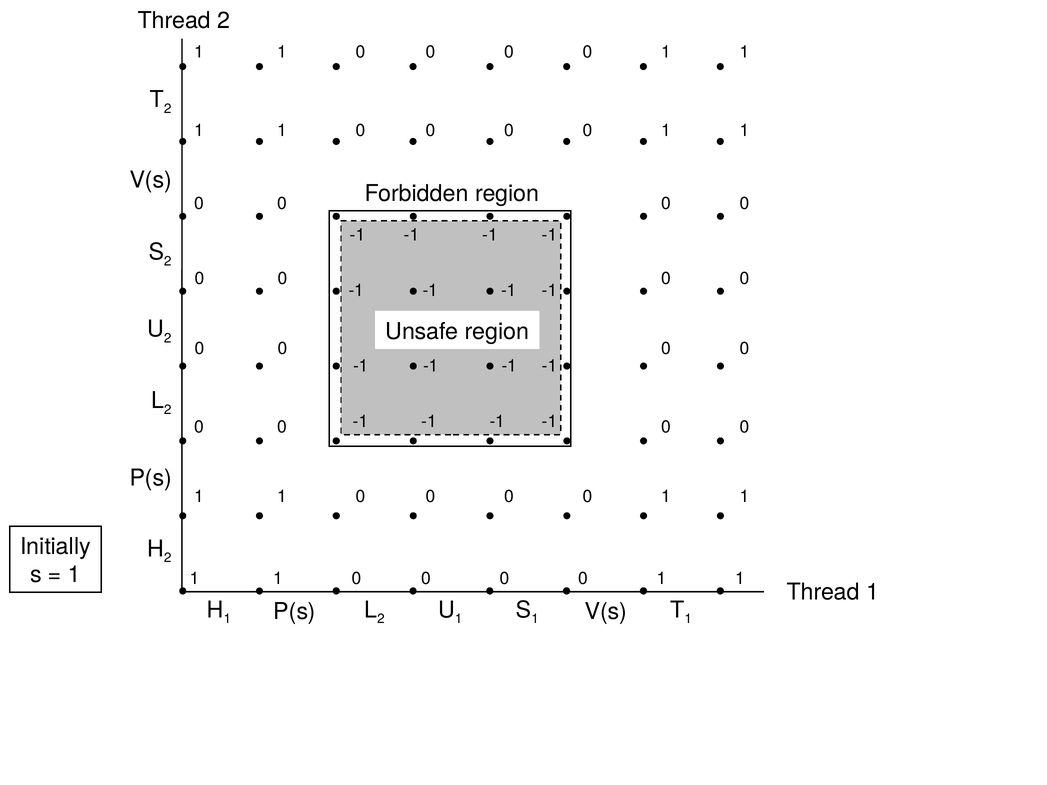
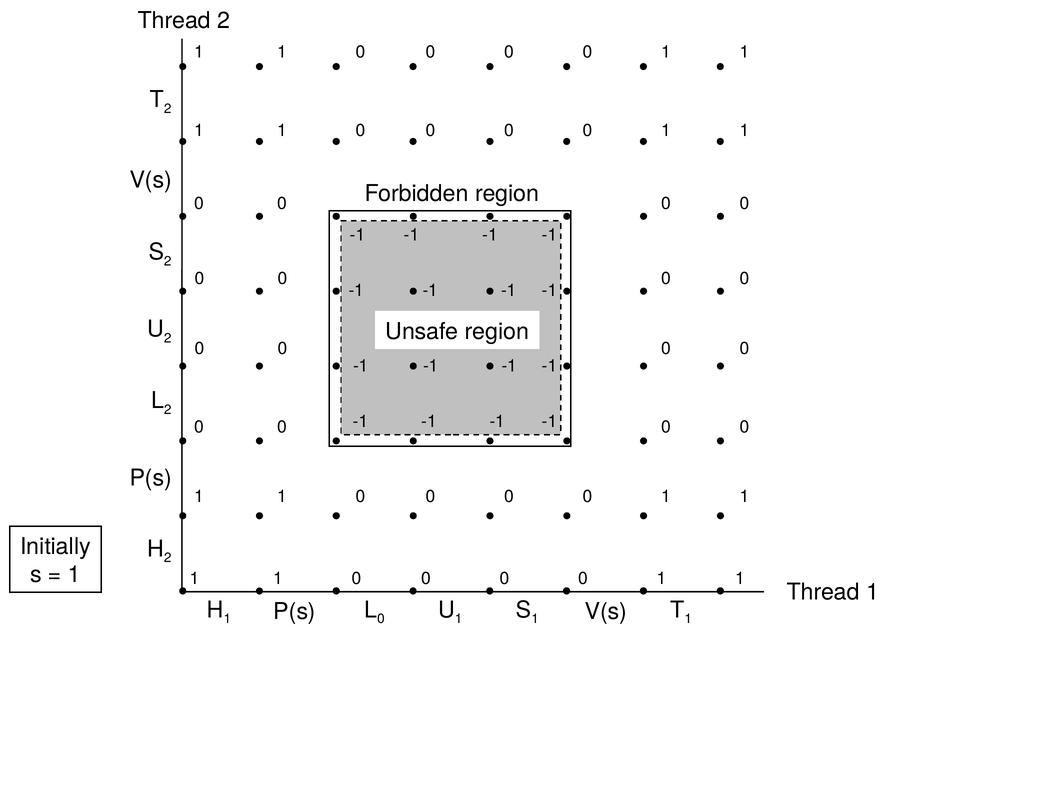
2 at (381, 619): 2 -> 0
